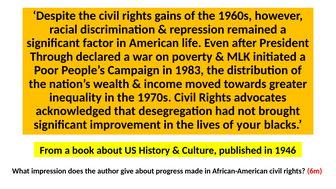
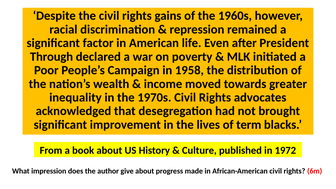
1983: 1983 -> 1958
your: your -> term
1946: 1946 -> 1972
